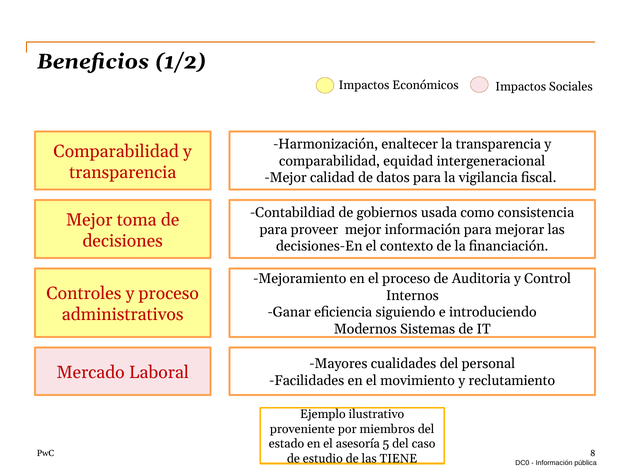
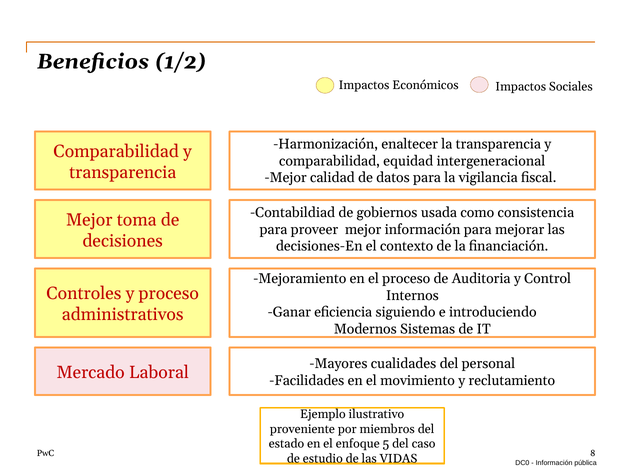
asesoría: asesoría -> enfoque
TIENE: TIENE -> VIDAS
